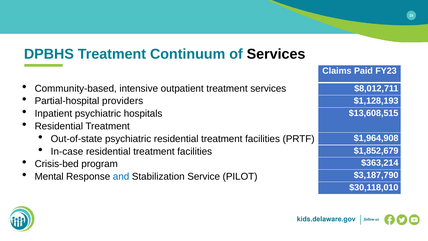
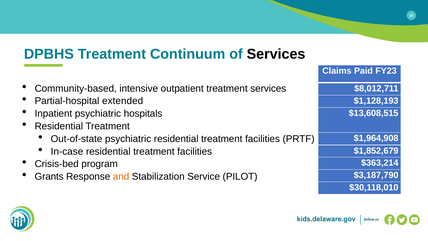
providers: providers -> extended
Mental: Mental -> Grants
and colour: blue -> orange
